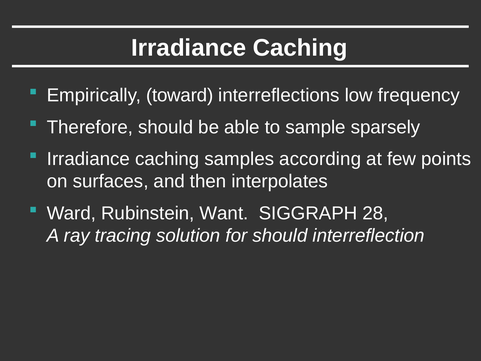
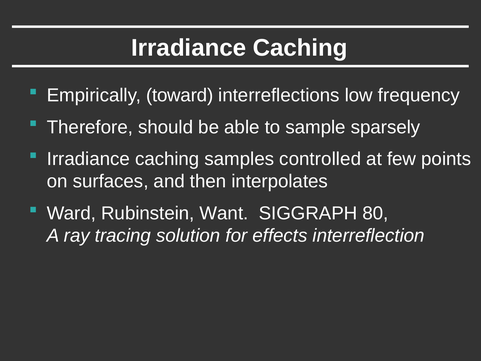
according: according -> controlled
28: 28 -> 80
for should: should -> effects
